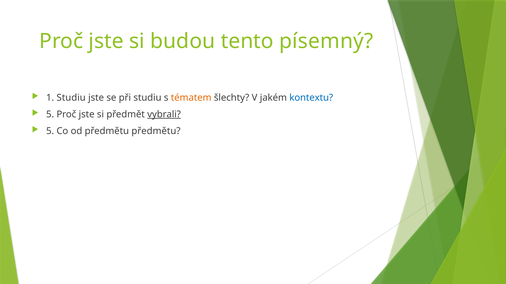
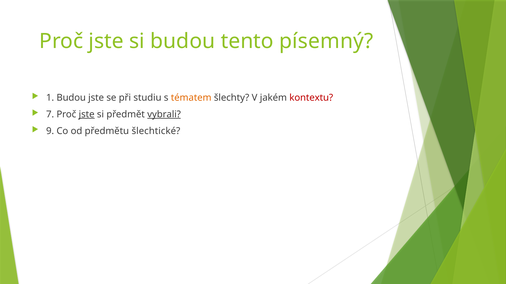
1 Studiu: Studiu -> Budou
kontextu colour: blue -> red
5 at (50, 115): 5 -> 7
jste at (87, 115) underline: none -> present
5 at (50, 131): 5 -> 9
předmětu předmětu: předmětu -> šlechtické
